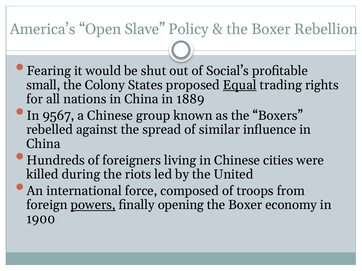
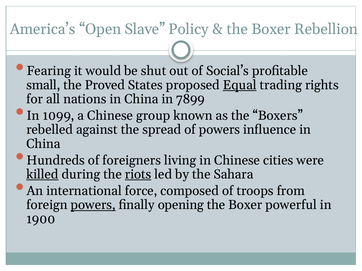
Colony: Colony -> Proved
1889: 1889 -> 7899
9567: 9567 -> 1099
of similar: similar -> powers
killed underline: none -> present
riots underline: none -> present
United: United -> Sahara
economy: economy -> powerful
